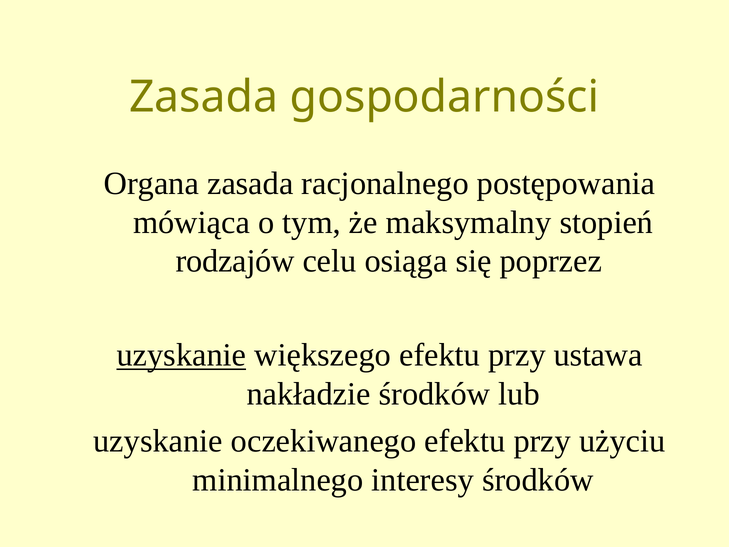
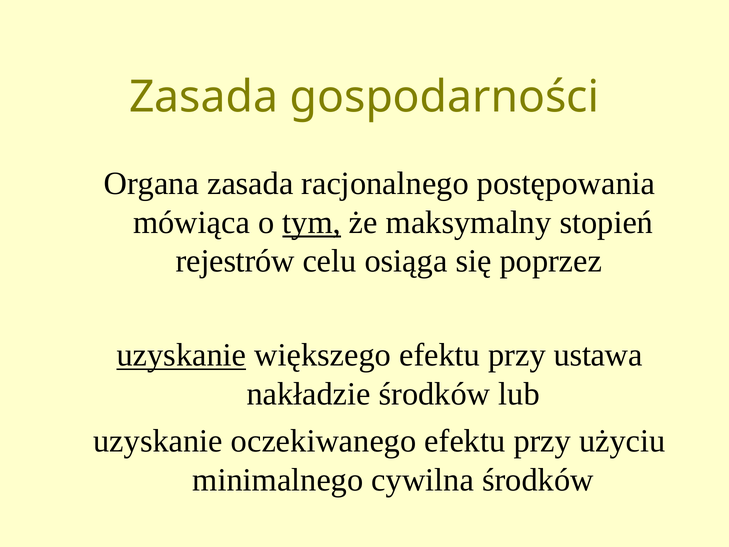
tym underline: none -> present
rodzajów: rodzajów -> rejestrów
interesy: interesy -> cywilna
